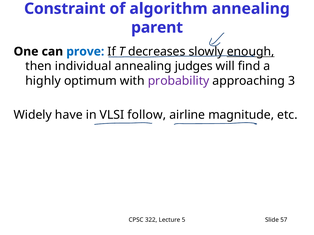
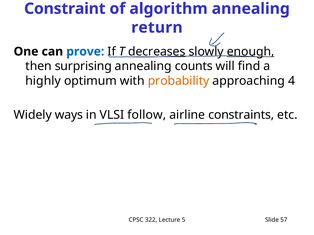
parent: parent -> return
decreases underline: none -> present
individual: individual -> surprising
judges: judges -> counts
probability colour: purple -> orange
3: 3 -> 4
have: have -> ways
magnitude: magnitude -> constraints
